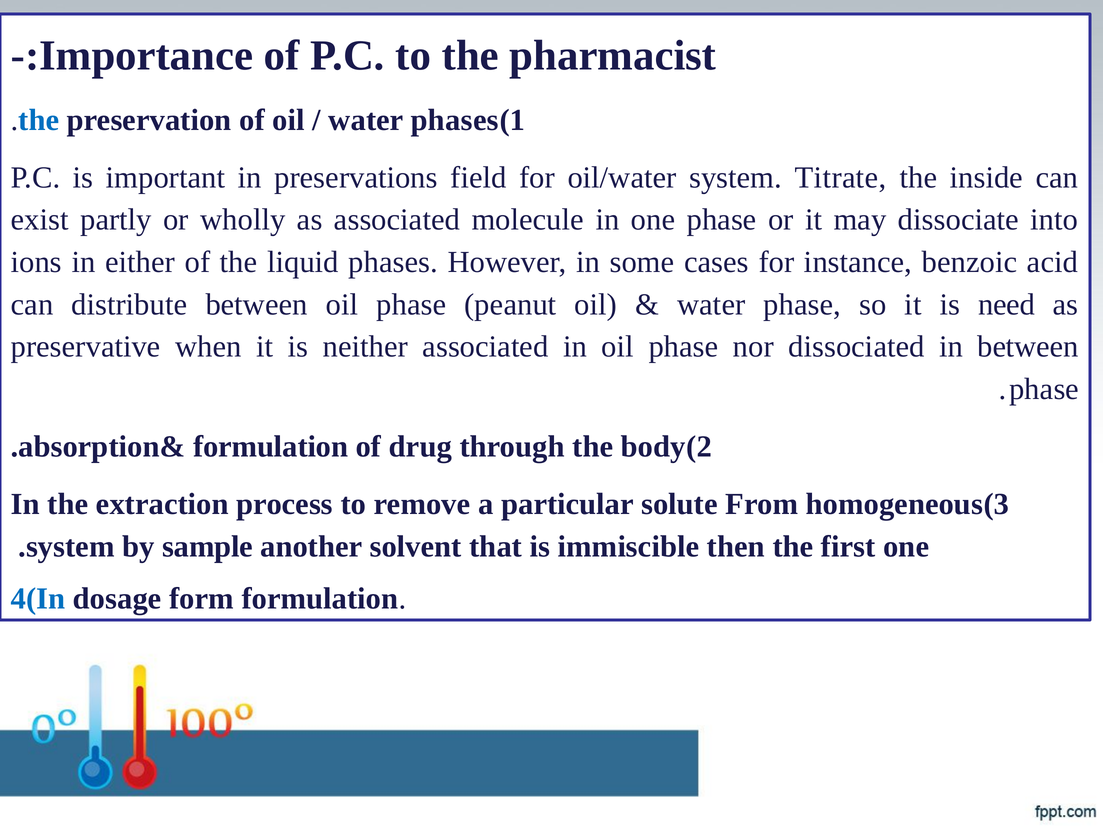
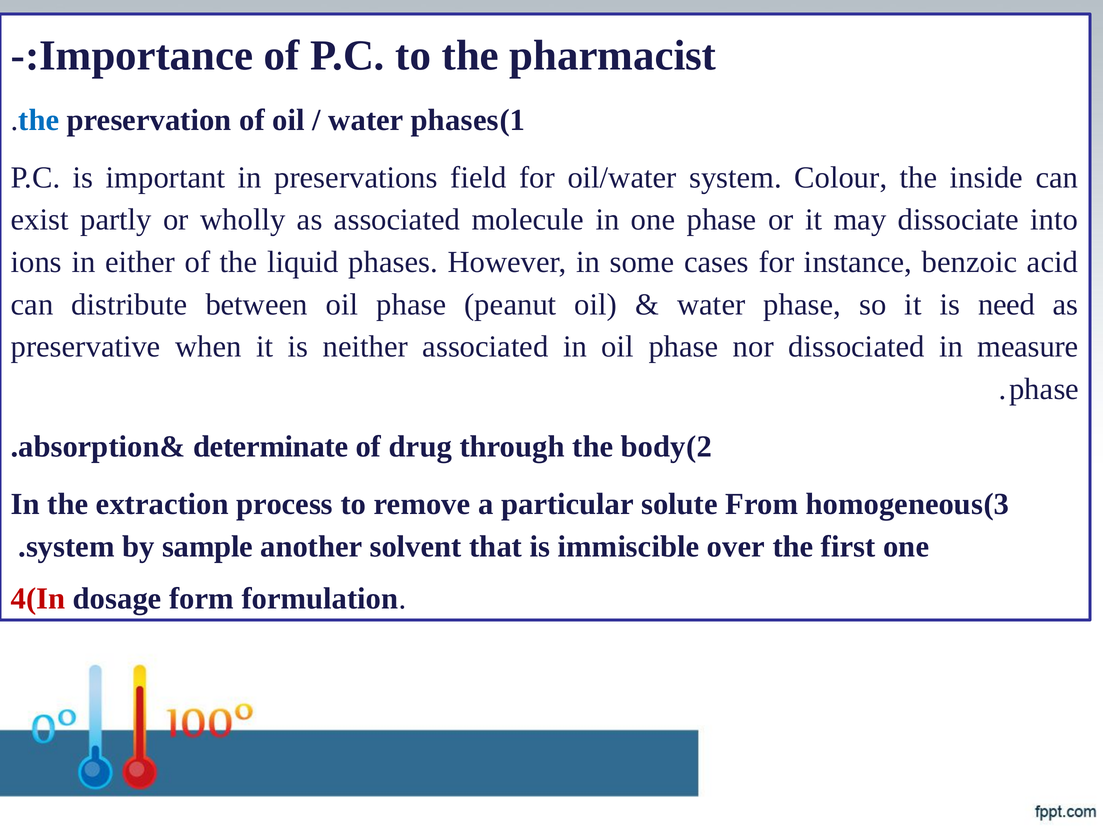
Titrate: Titrate -> Colour
in between: between -> measure
formulation at (271, 447): formulation -> determinate
then: then -> over
4)In colour: blue -> red
